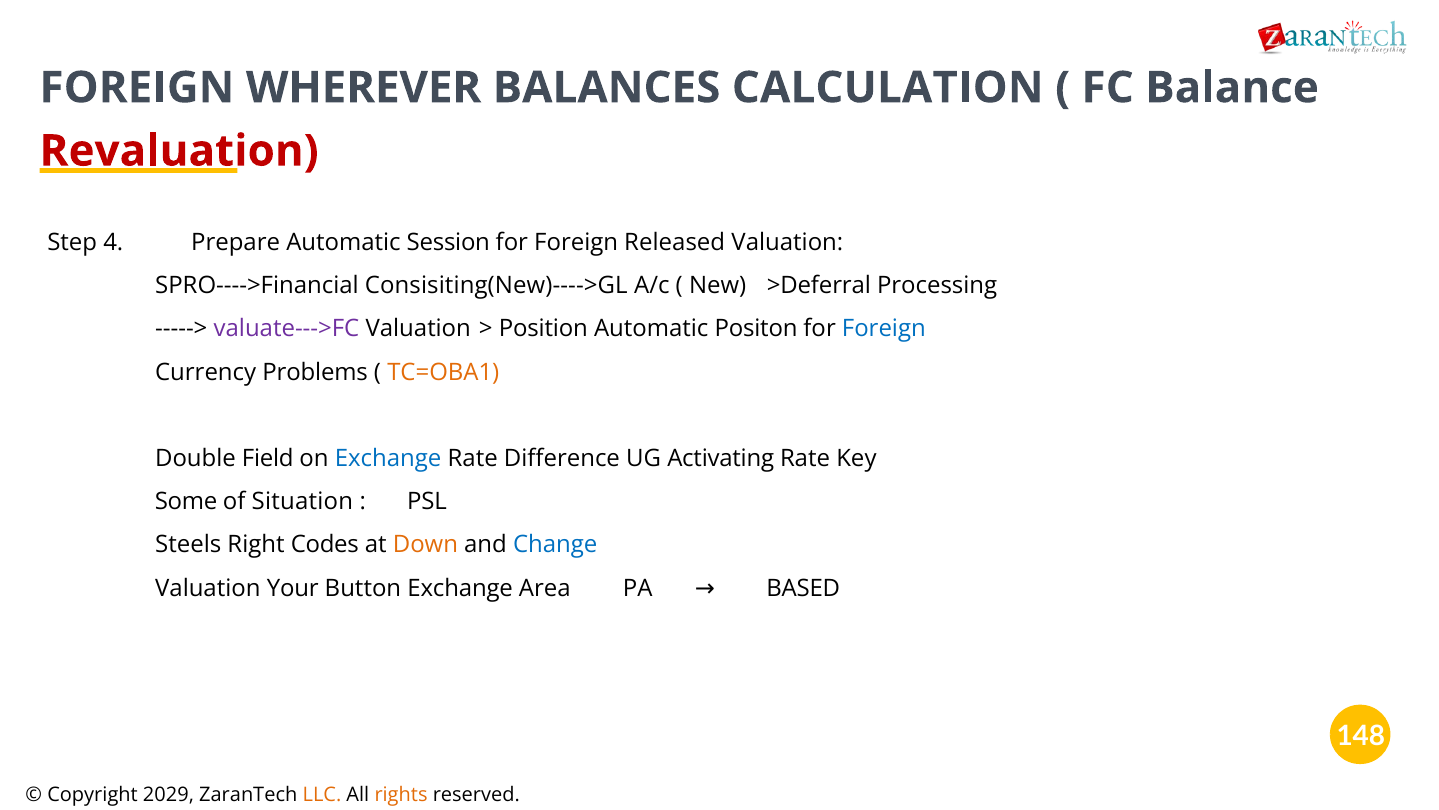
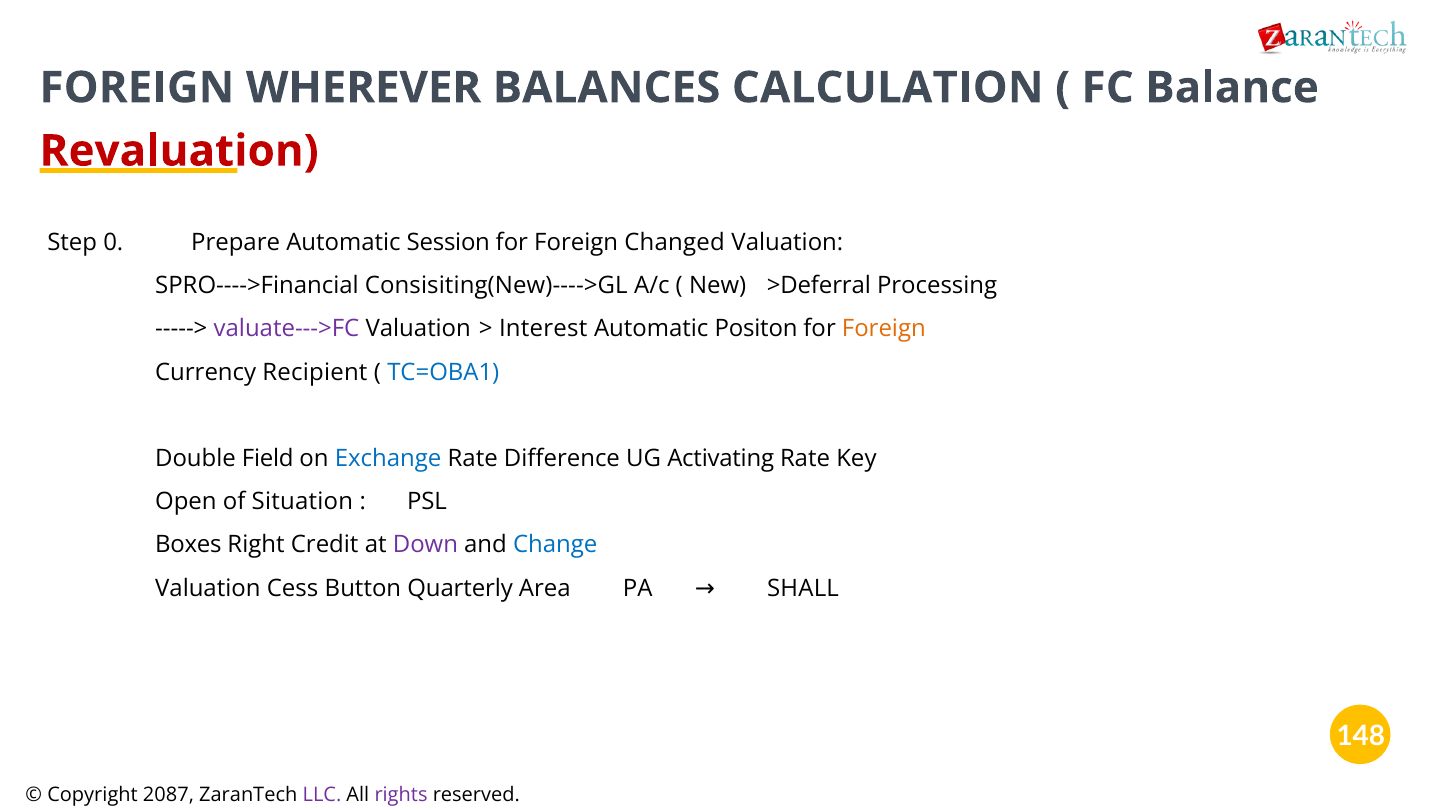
4: 4 -> 0
Released: Released -> Changed
Position: Position -> Interest
Foreign at (884, 329) colour: blue -> orange
Problems: Problems -> Recipient
TC=OBA1 colour: orange -> blue
Some: Some -> Open
Steels: Steels -> Boxes
Codes: Codes -> Credit
Down colour: orange -> purple
Your: Your -> Cess
Button Exchange: Exchange -> Quarterly
BASED: BASED -> SHALL
2029: 2029 -> 2087
LLC colour: orange -> purple
rights colour: orange -> purple
